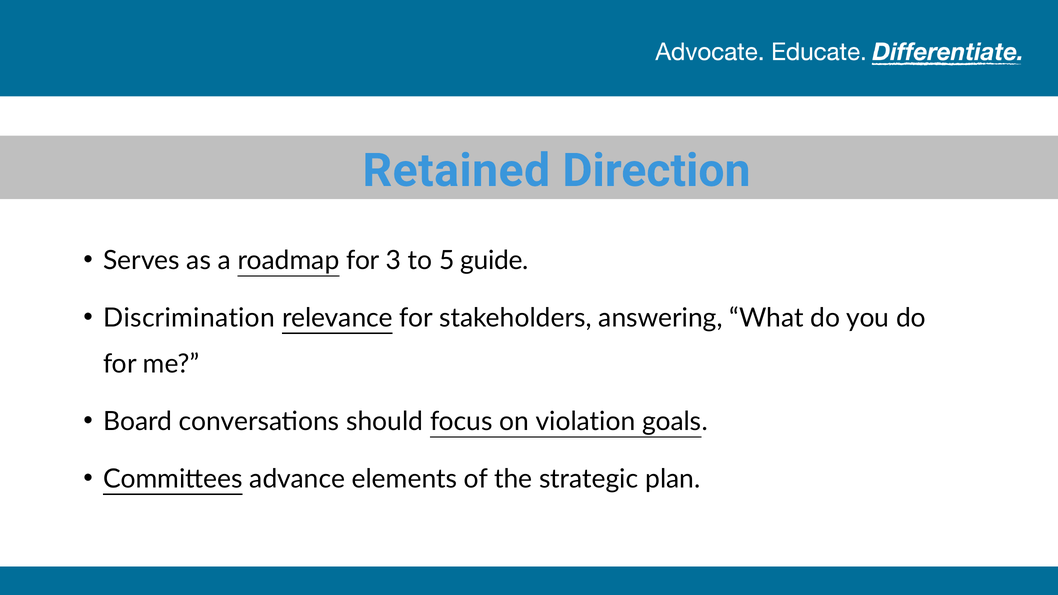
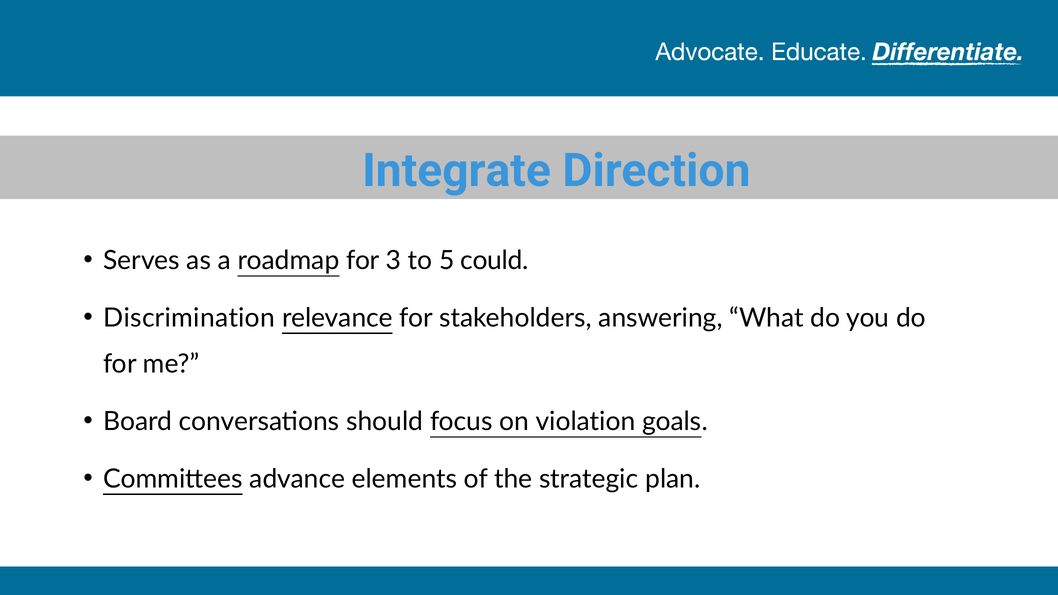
Retained: Retained -> Integrate
guide: guide -> could
